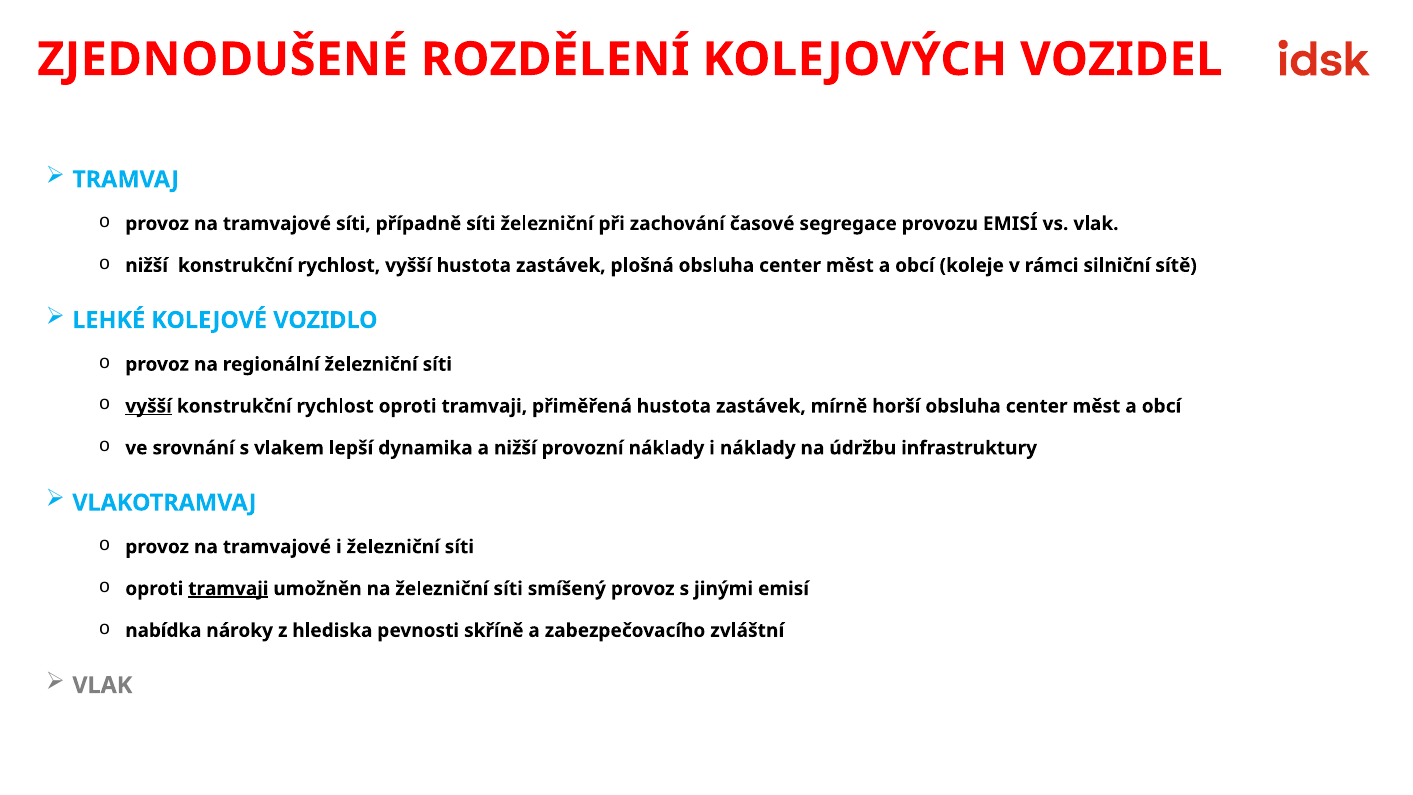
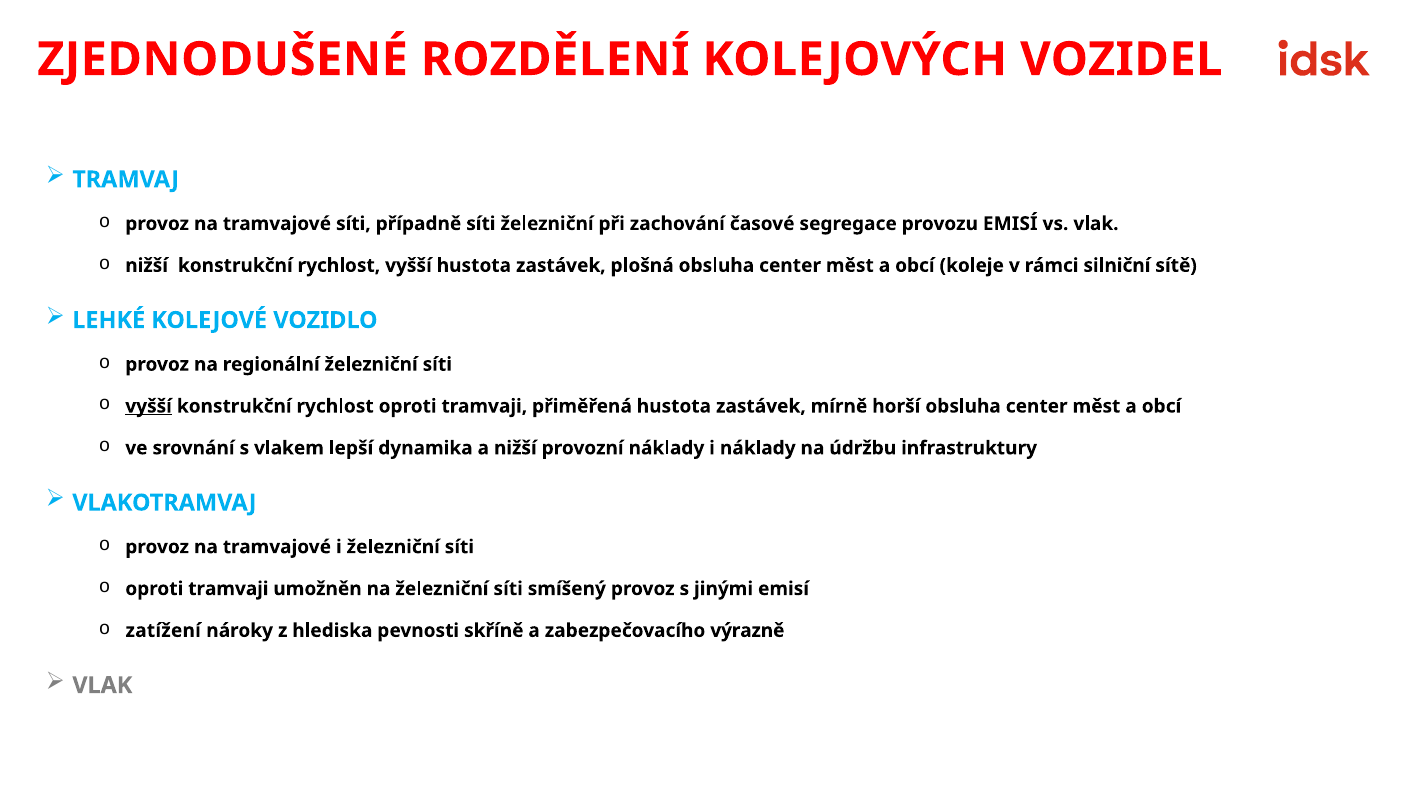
tramvaji at (228, 589) underline: present -> none
nabídka: nabídka -> zatížení
zvláštní: zvláštní -> výrazně
